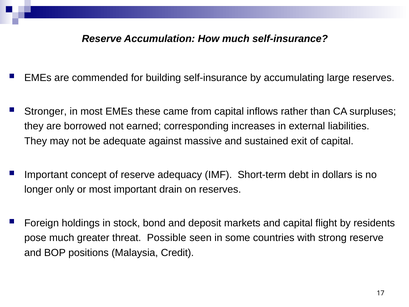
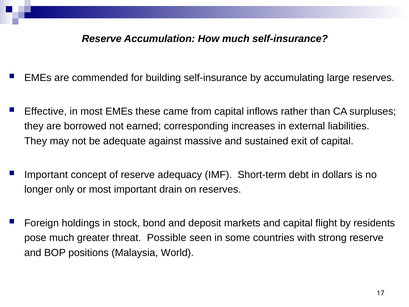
Stronger: Stronger -> Effective
Credit: Credit -> World
